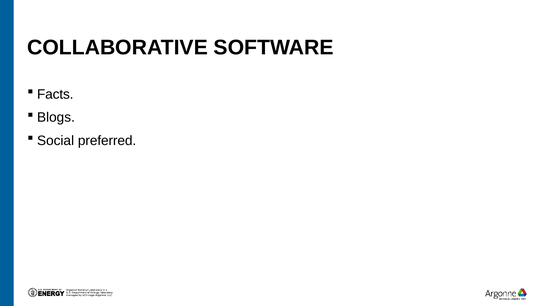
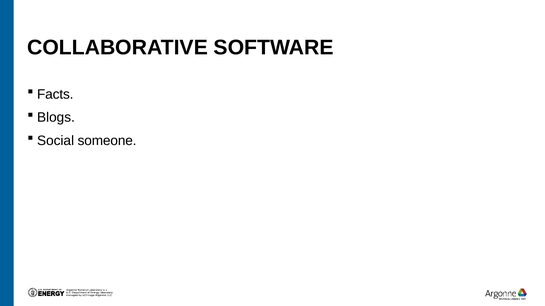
preferred: preferred -> someone
